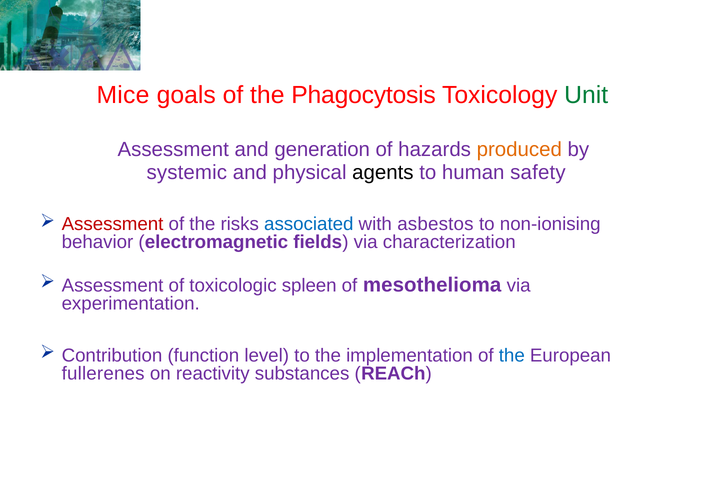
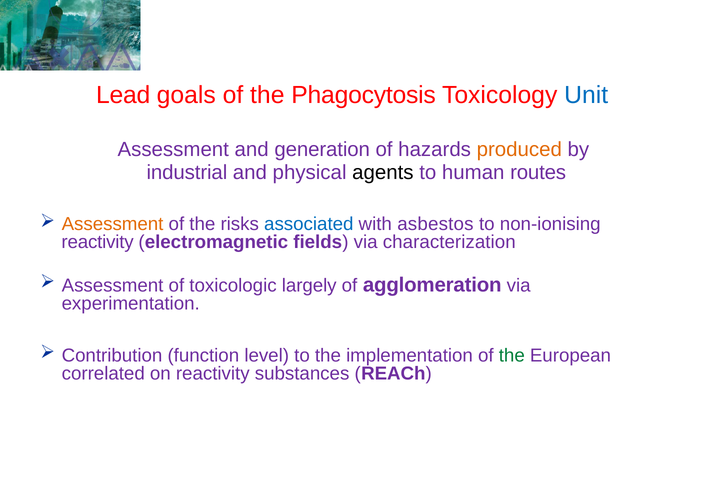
Mice: Mice -> Lead
Unit colour: green -> blue
systemic: systemic -> industrial
safety: safety -> routes
Assessment at (113, 224) colour: red -> orange
behavior at (98, 242): behavior -> reactivity
spleen: spleen -> largely
mesothelioma: mesothelioma -> agglomeration
the at (512, 355) colour: blue -> green
fullerenes: fullerenes -> correlated
